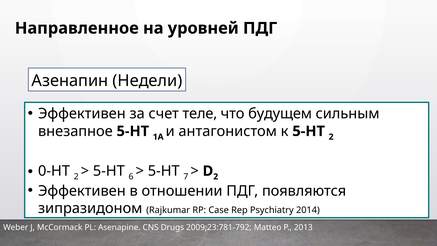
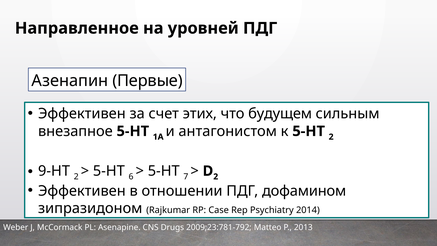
Недели: Недели -> Первые
теле: теле -> этих
0-HT: 0-HT -> 9-HT
появляются: появляются -> дофамином
